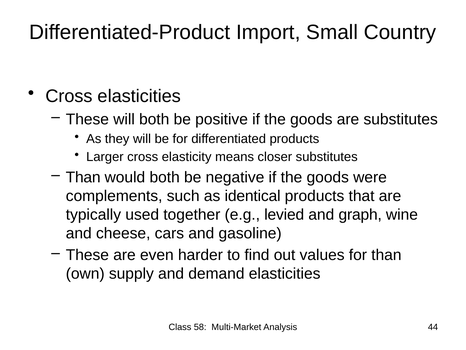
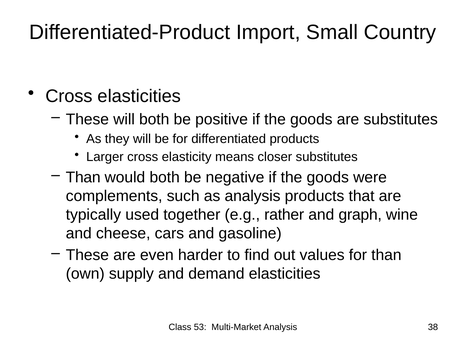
as identical: identical -> analysis
levied: levied -> rather
58: 58 -> 53
44: 44 -> 38
